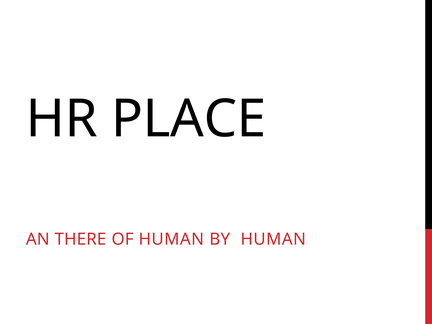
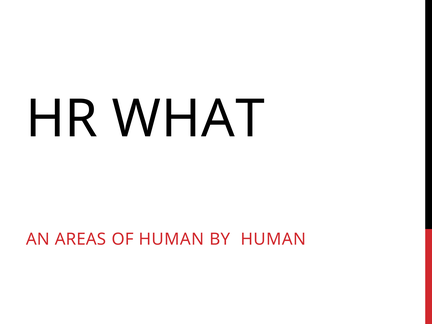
PLACE: PLACE -> WHAT
THERE: THERE -> AREAS
